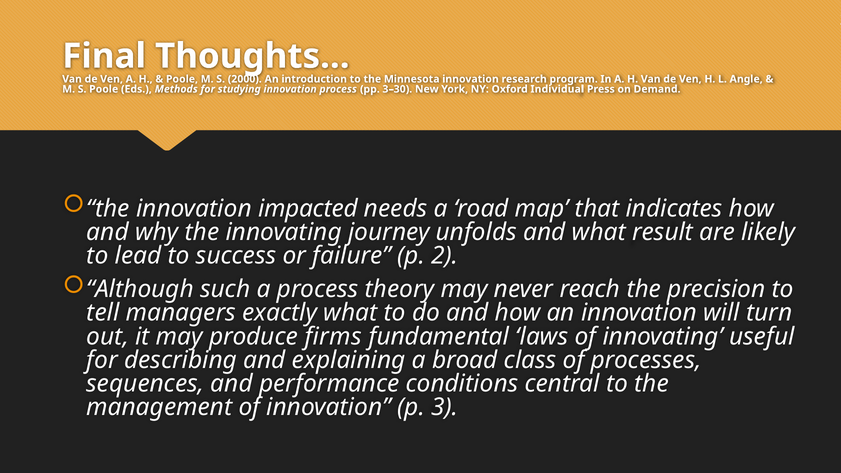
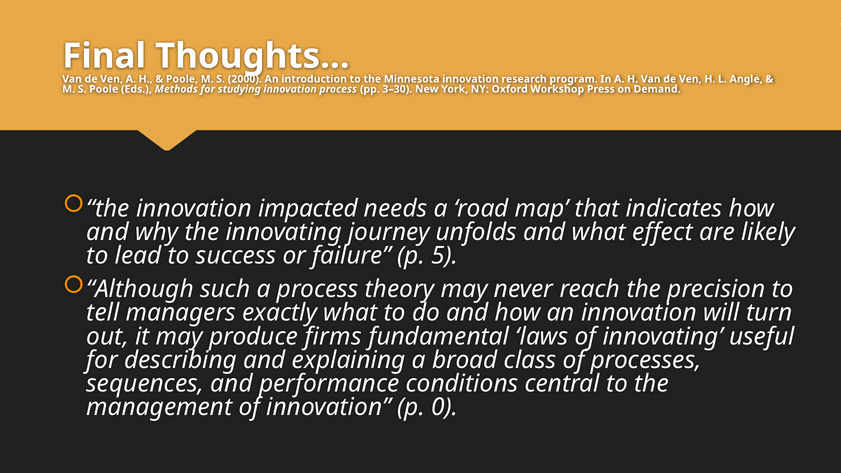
Individual: Individual -> Workshop
result: result -> effect
2: 2 -> 5
3: 3 -> 0
